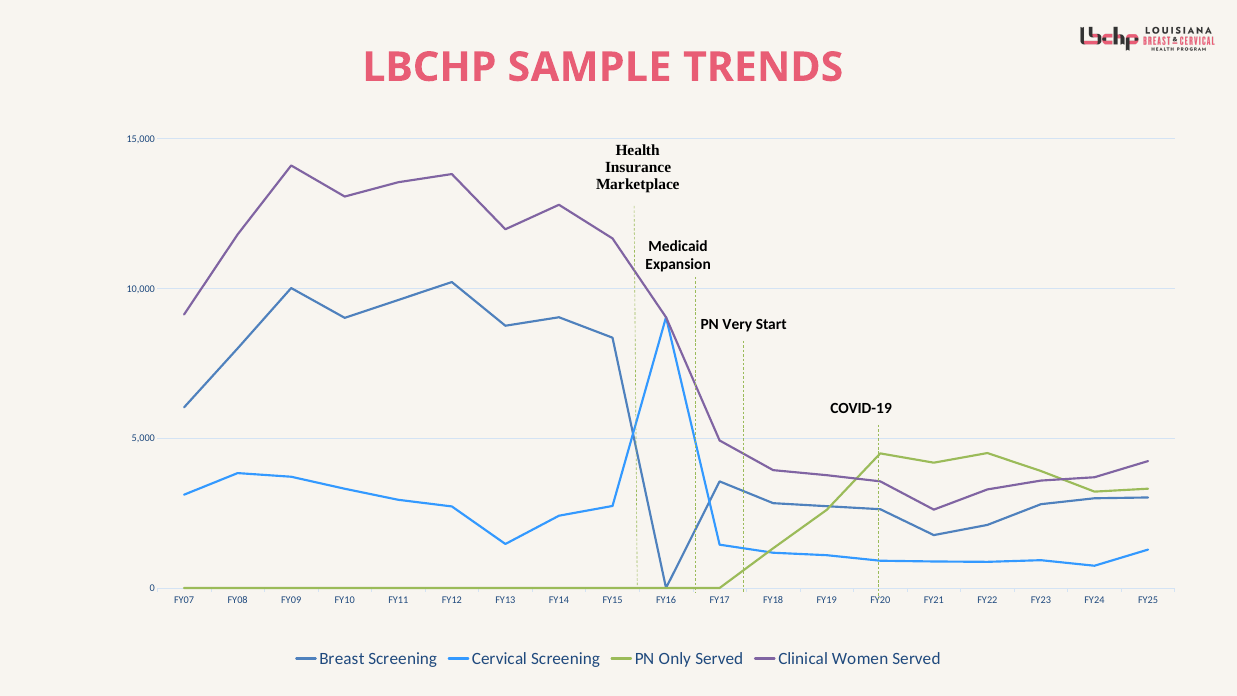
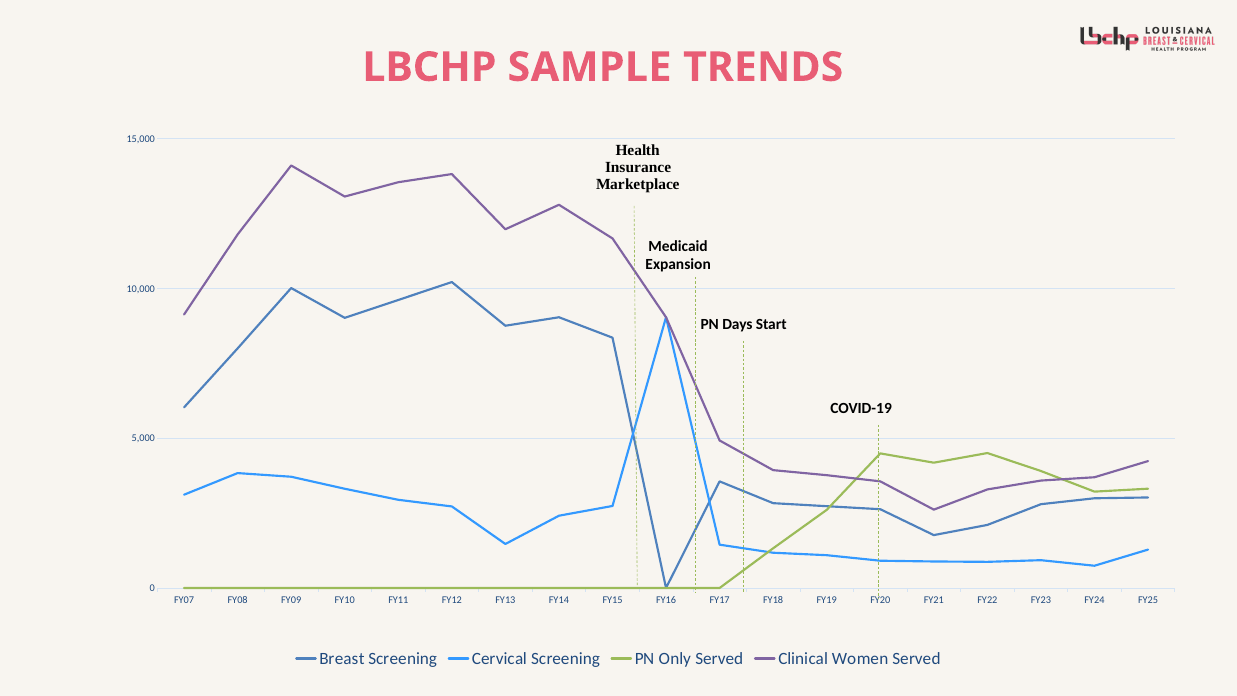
Very: Very -> Days
